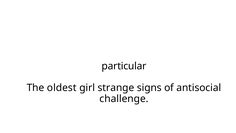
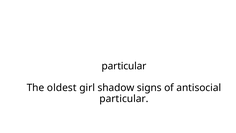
strange: strange -> shadow
challenge at (124, 99): challenge -> particular
